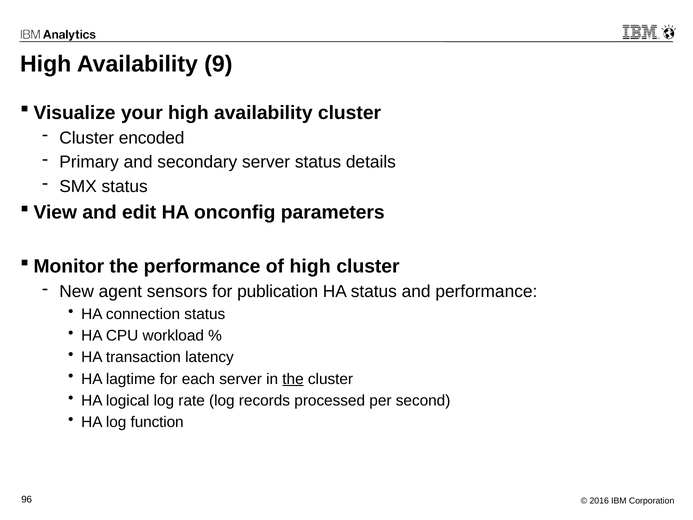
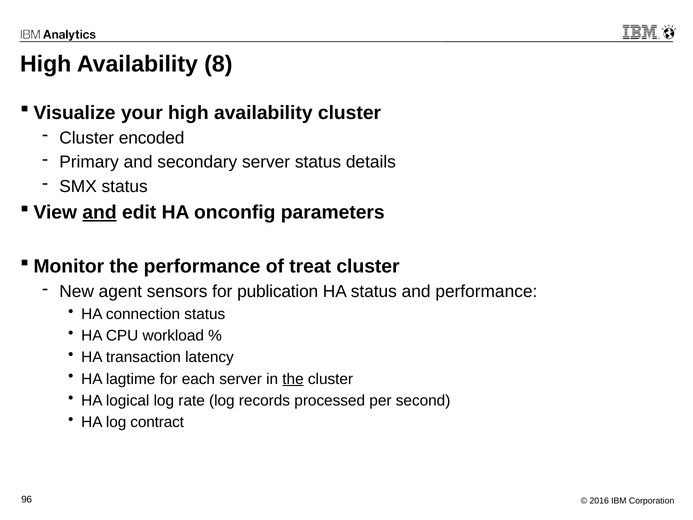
9: 9 -> 8
and at (100, 212) underline: none -> present
of high: high -> treat
function: function -> contract
